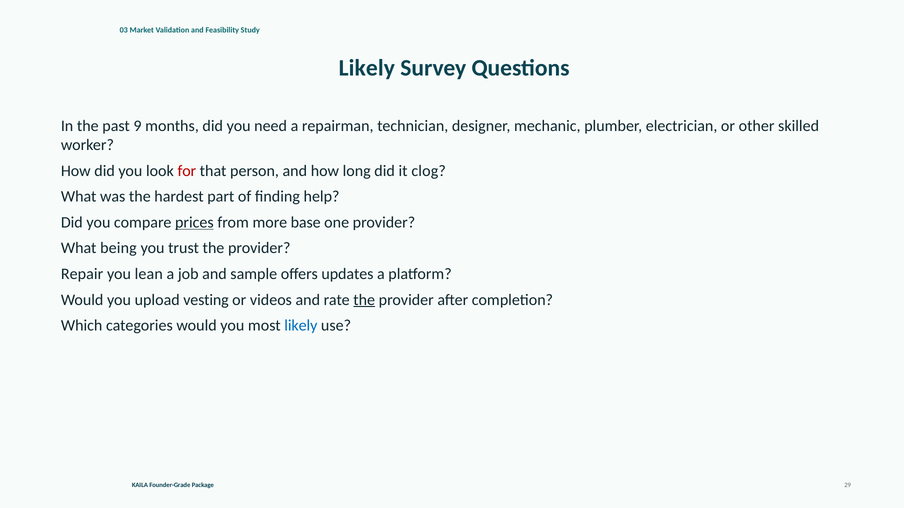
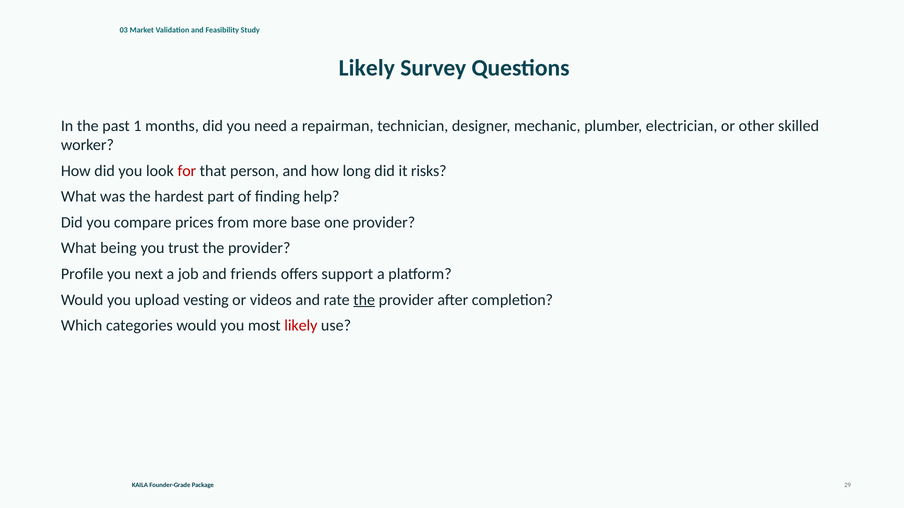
9: 9 -> 1
clog: clog -> risks
prices underline: present -> none
Repair: Repair -> Profile
lean: lean -> next
sample: sample -> friends
updates: updates -> support
likely at (301, 326) colour: blue -> red
